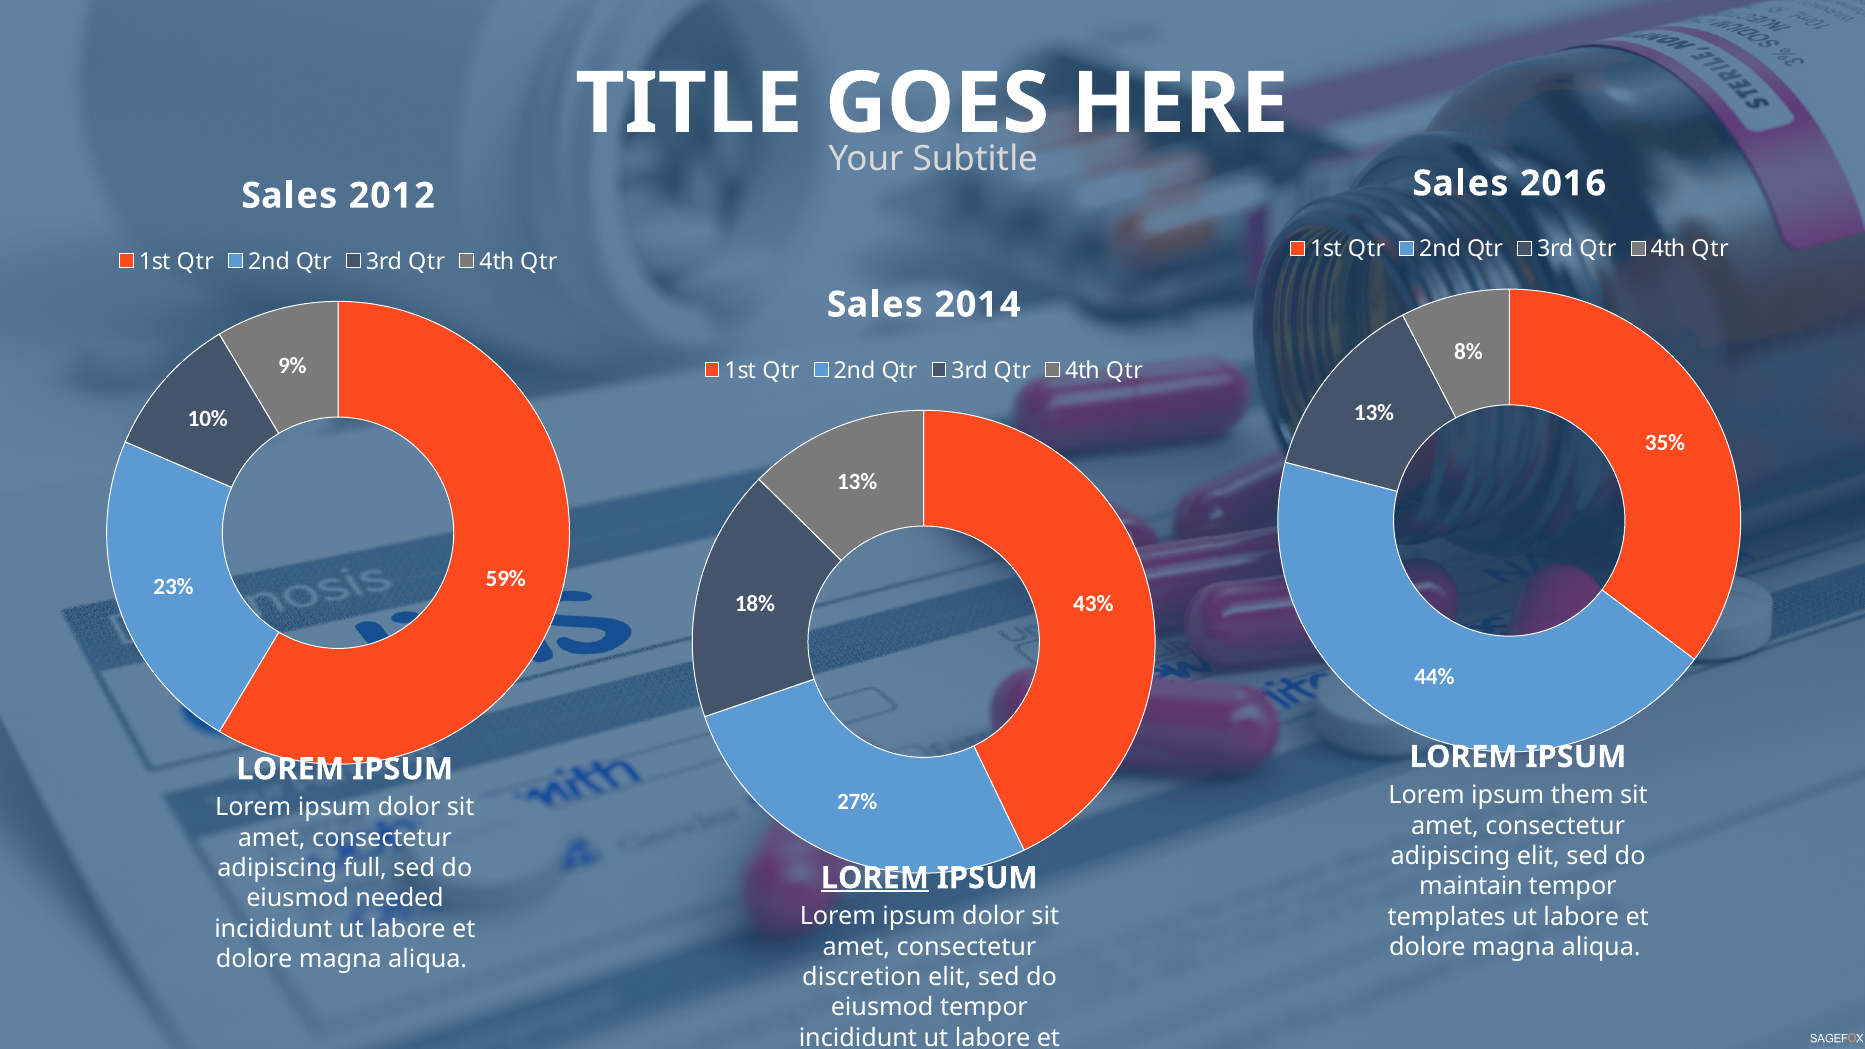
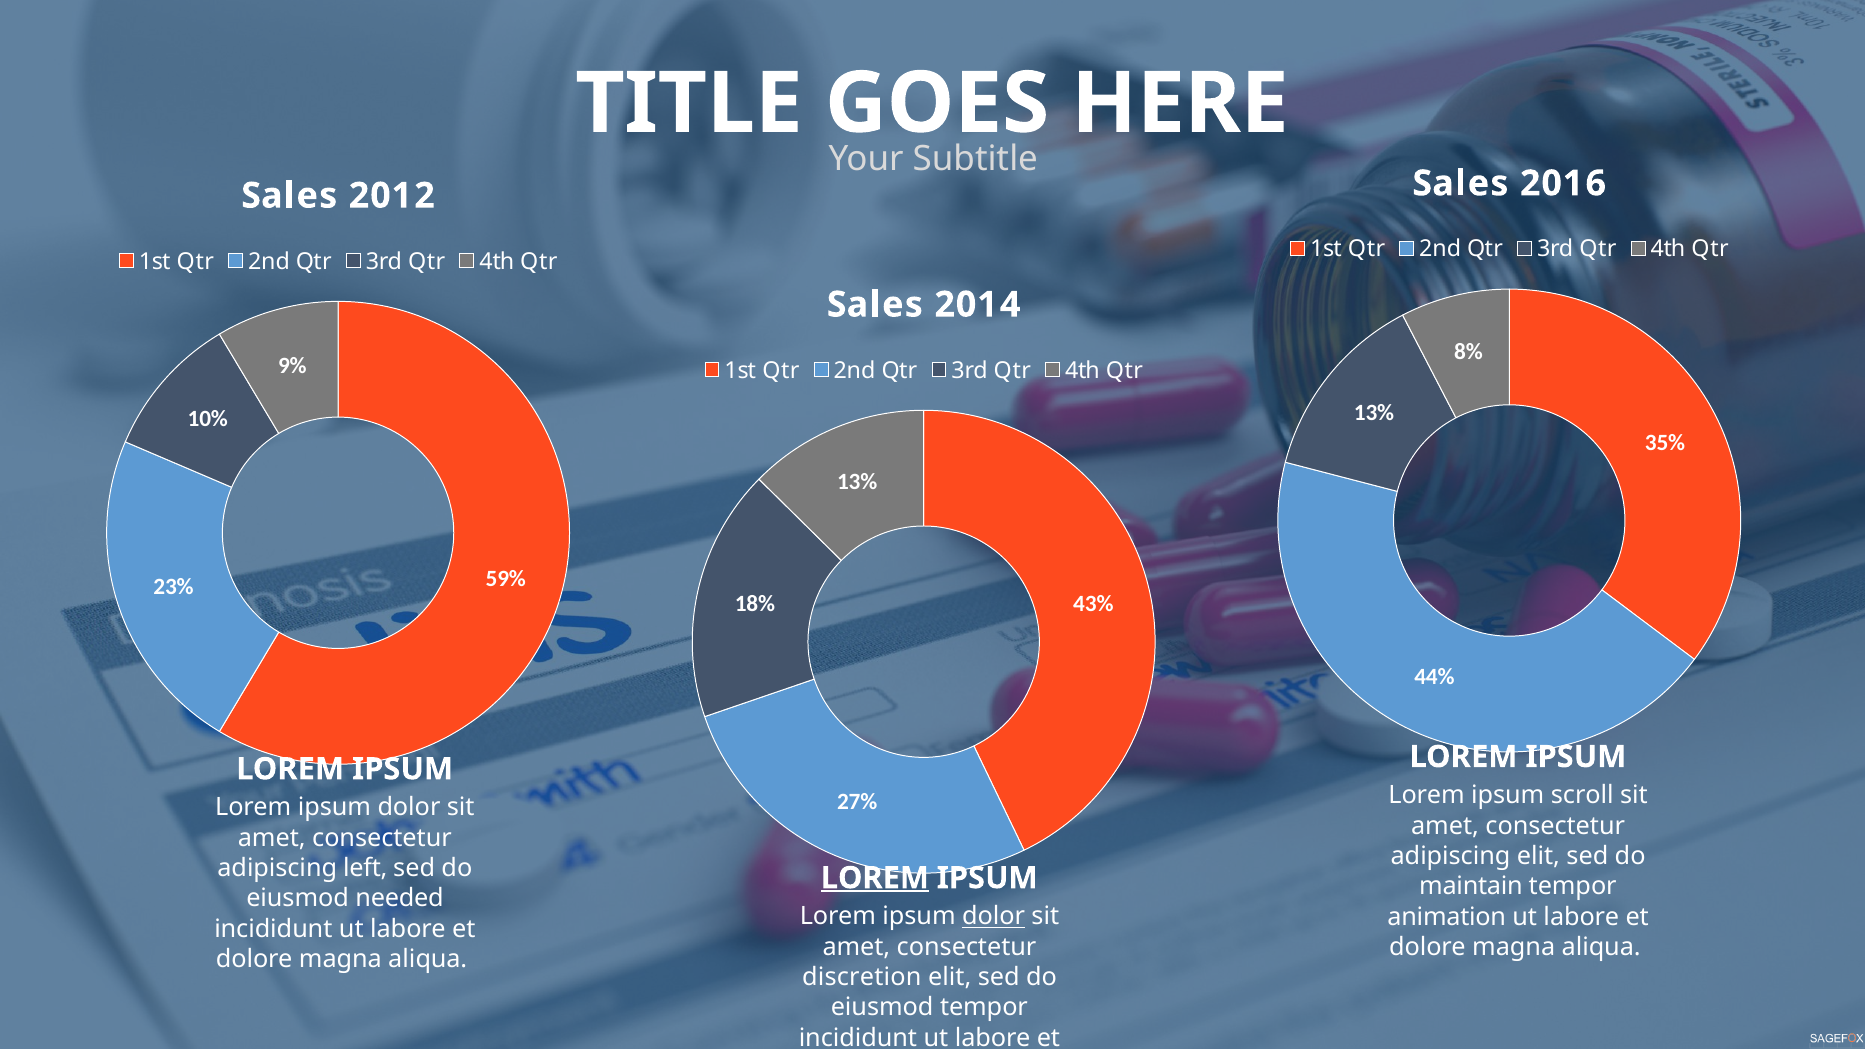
them: them -> scroll
full: full -> left
dolor at (994, 917) underline: none -> present
templates: templates -> animation
